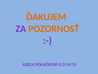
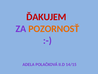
ĎAKUJEM colour: orange -> red
